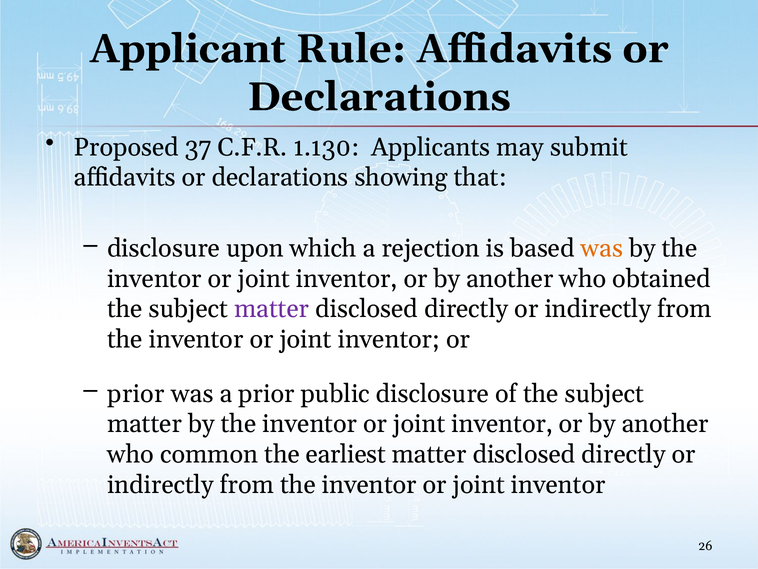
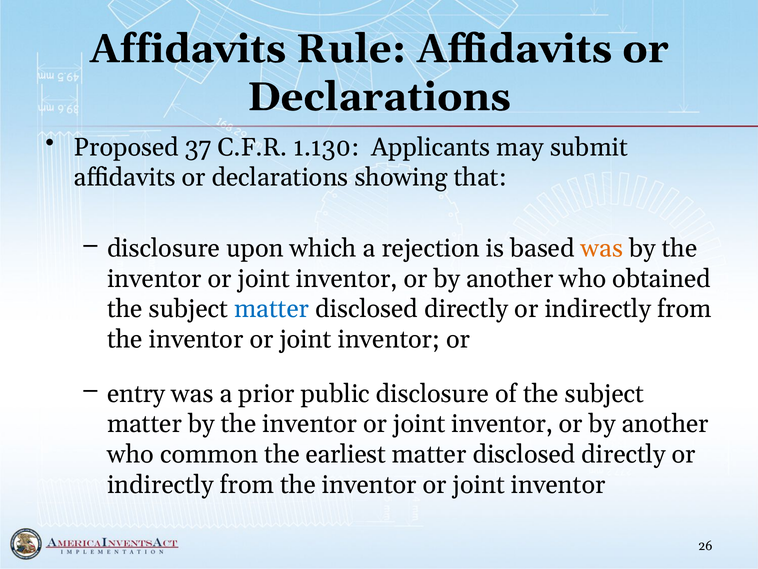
Applicant at (188, 49): Applicant -> Affidavits
matter at (272, 309) colour: purple -> blue
prior at (136, 393): prior -> entry
